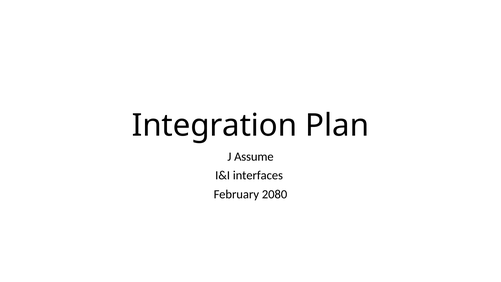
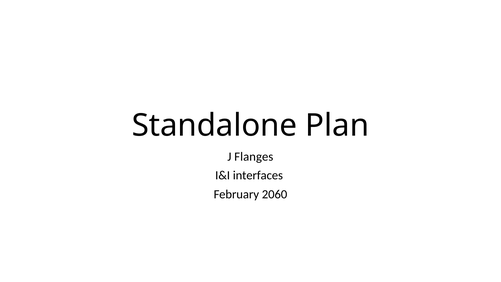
Integration: Integration -> Standalone
Assume: Assume -> Flanges
2080: 2080 -> 2060
